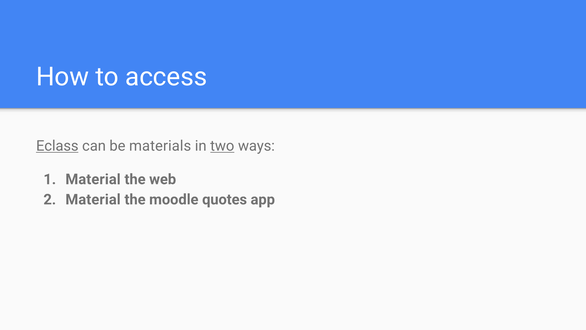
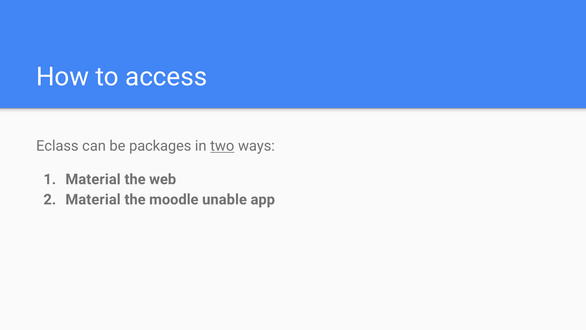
Eclass underline: present -> none
materials: materials -> packages
quotes: quotes -> unable
